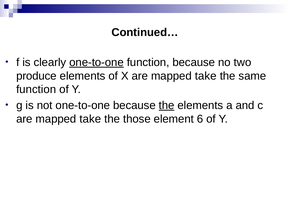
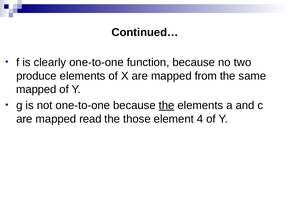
one-to-one at (96, 62) underline: present -> none
X are mapped take: take -> from
function at (36, 89): function -> mapped
take at (90, 119): take -> read
6: 6 -> 4
